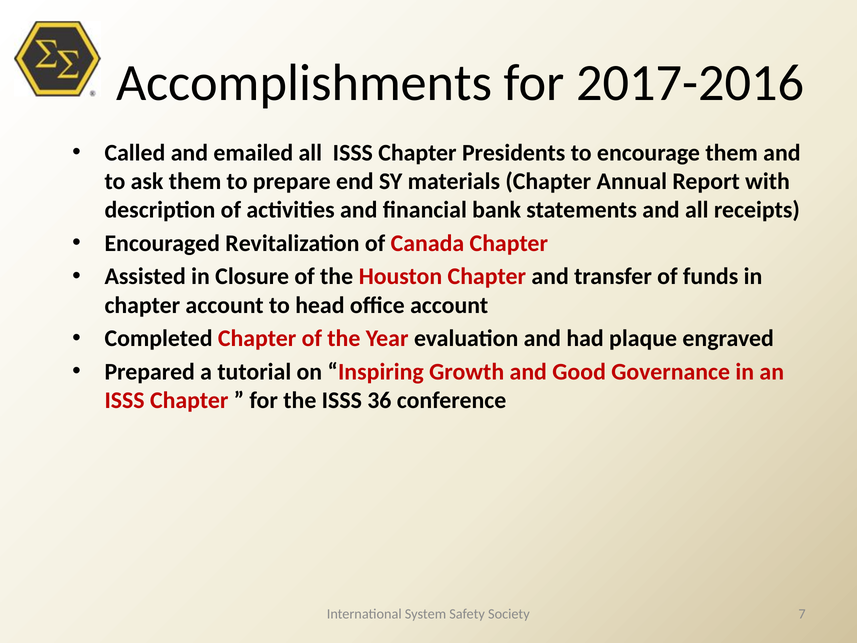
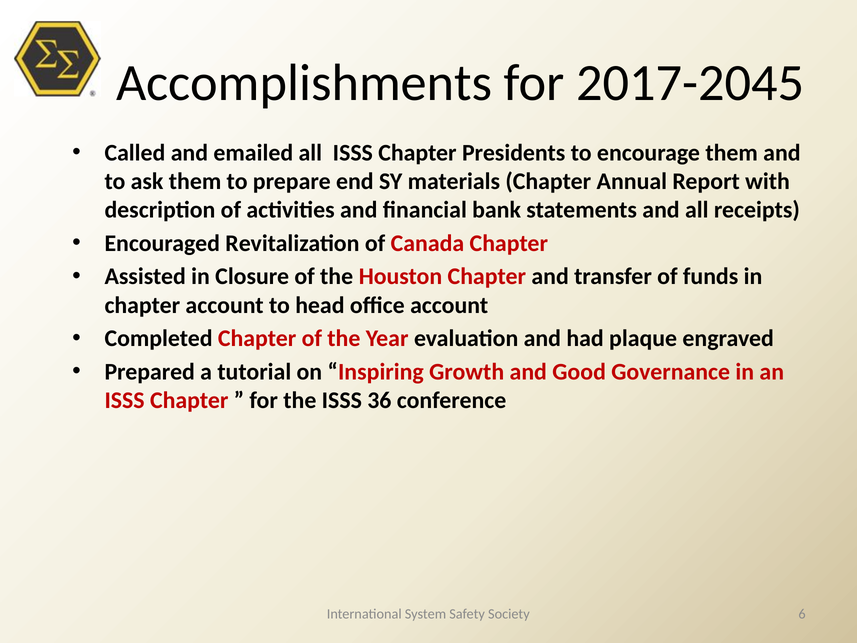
2017-2016: 2017-2016 -> 2017-2045
7: 7 -> 6
